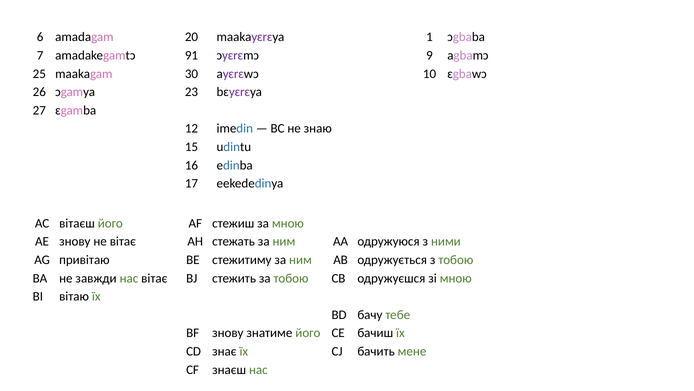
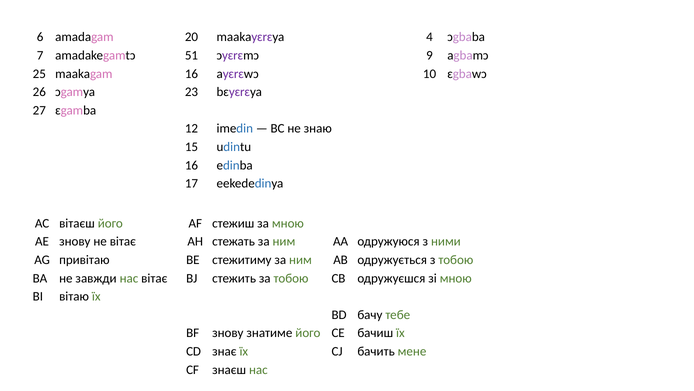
1: 1 -> 4
91: 91 -> 51
maakagam 30: 30 -> 16
